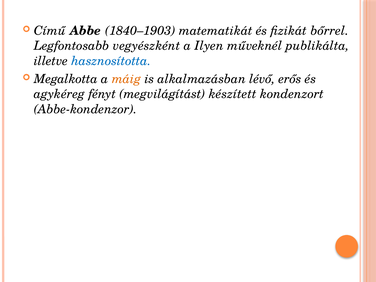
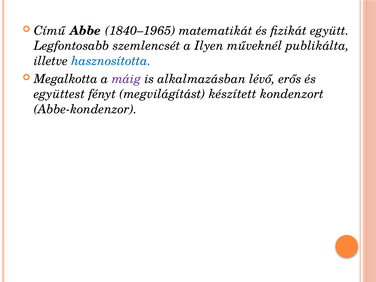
1840–1903: 1840–1903 -> 1840–1965
bőrrel: bőrrel -> együtt
vegyészként: vegyészként -> szemlencsét
máig colour: orange -> purple
agykéreg: agykéreg -> együttest
